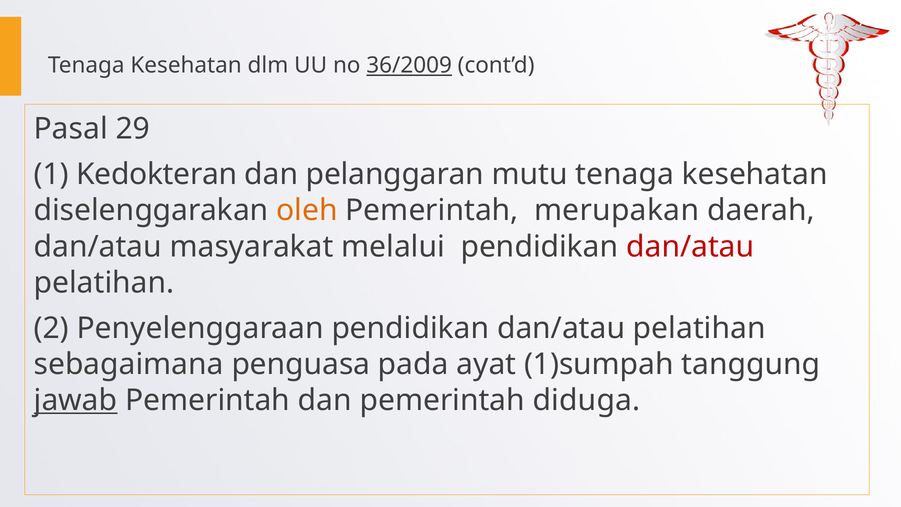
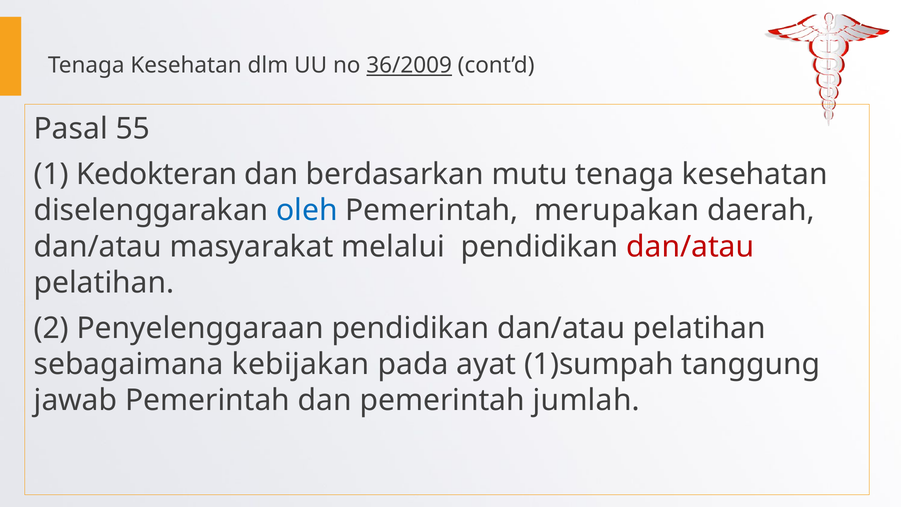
29: 29 -> 55
pelanggaran: pelanggaran -> berdasarkan
oleh colour: orange -> blue
penguasa: penguasa -> kebijakan
jawab underline: present -> none
diduga: diduga -> jumlah
